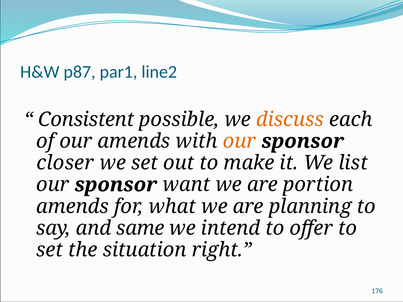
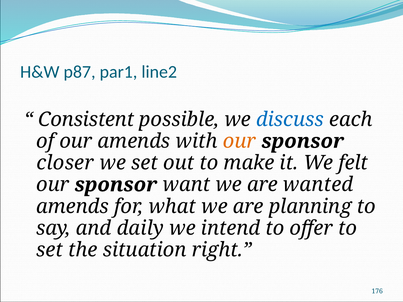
discuss colour: orange -> blue
list: list -> felt
portion: portion -> wanted
same: same -> daily
